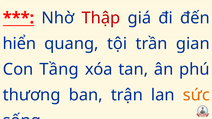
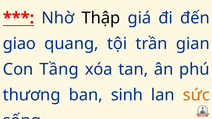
Thập colour: red -> black
hiển: hiển -> giao
trận: trận -> sinh
